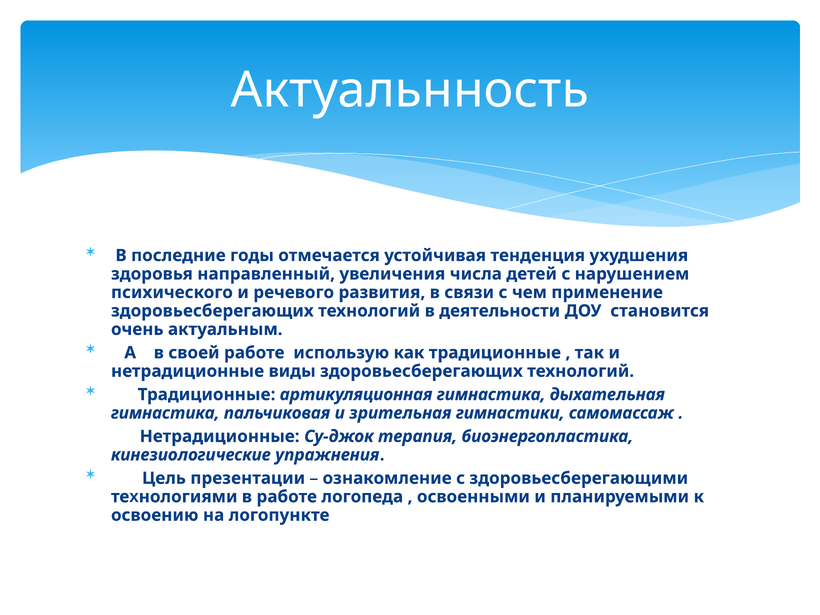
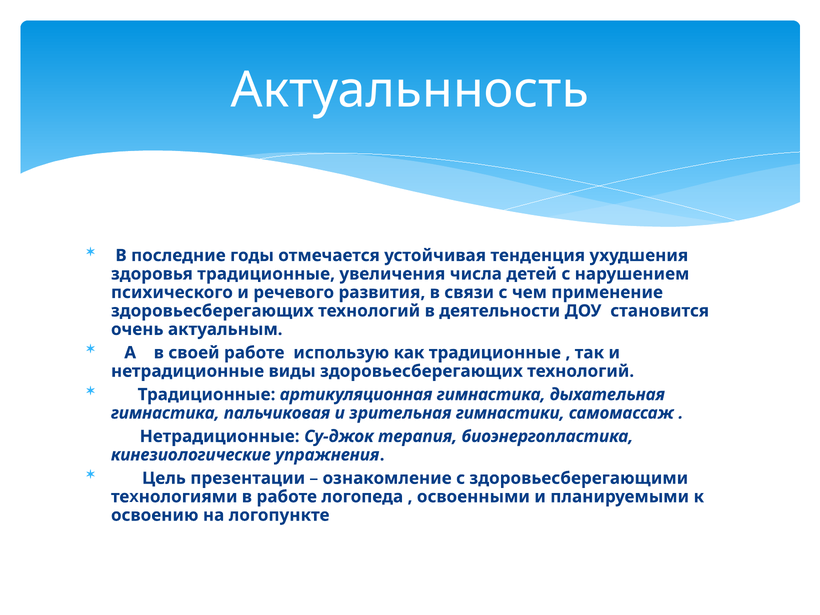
здоровья направленный: направленный -> традиционные
